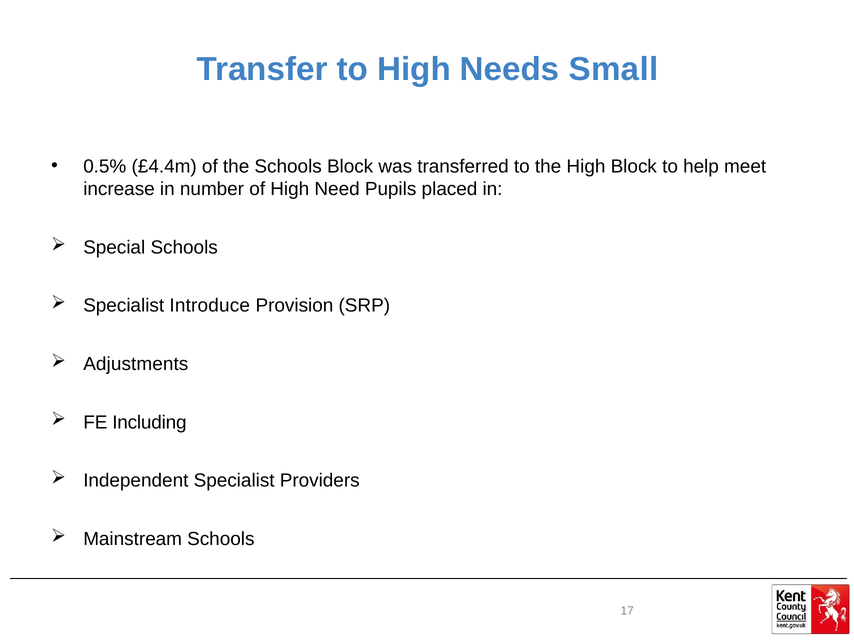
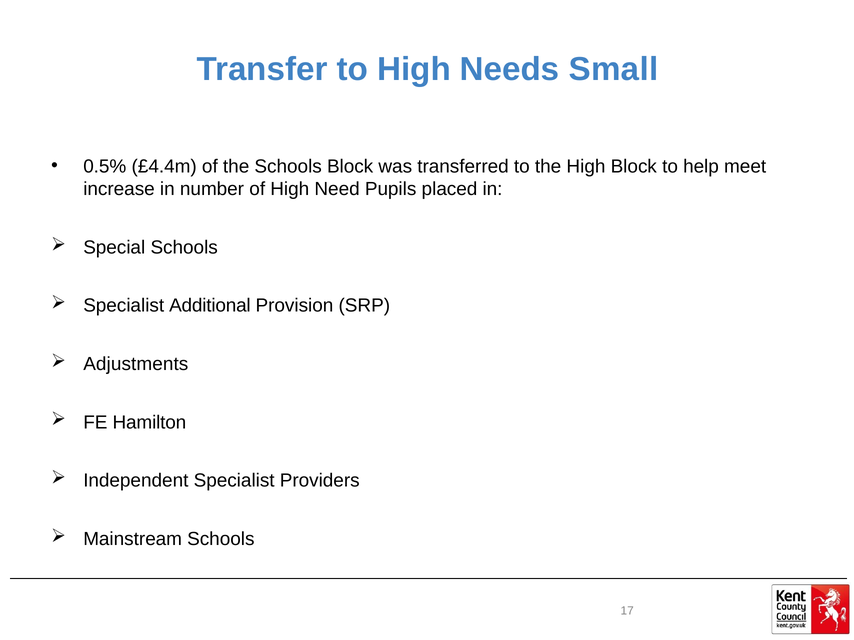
Introduce: Introduce -> Additional
Including: Including -> Hamilton
